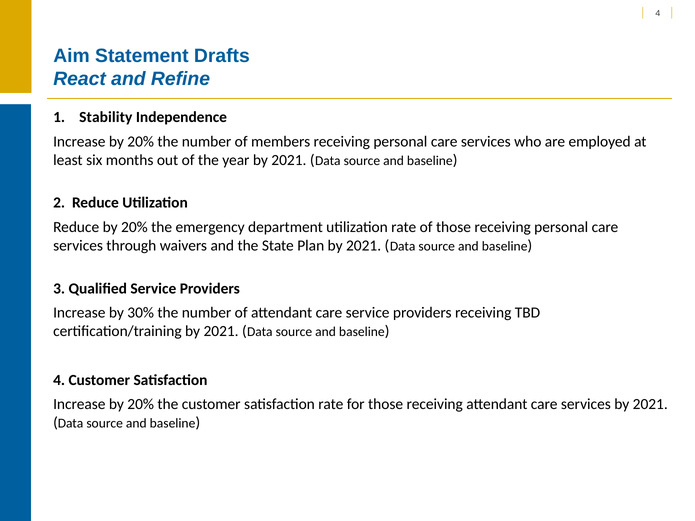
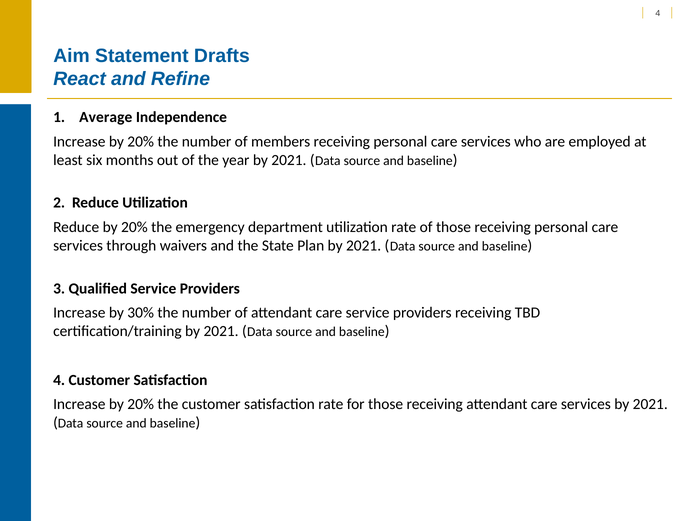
Stability: Stability -> Average
